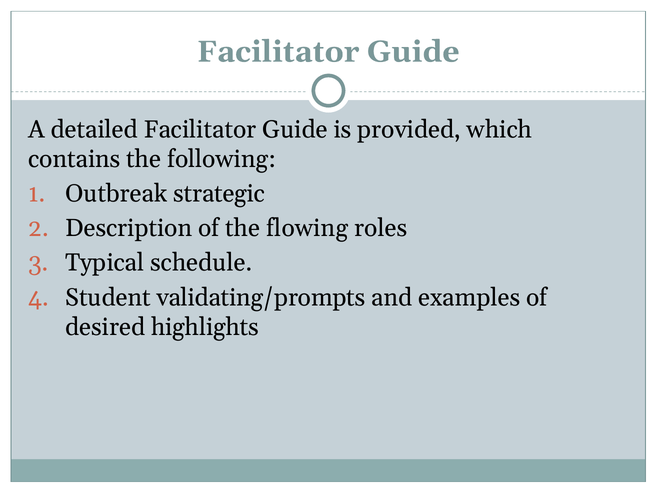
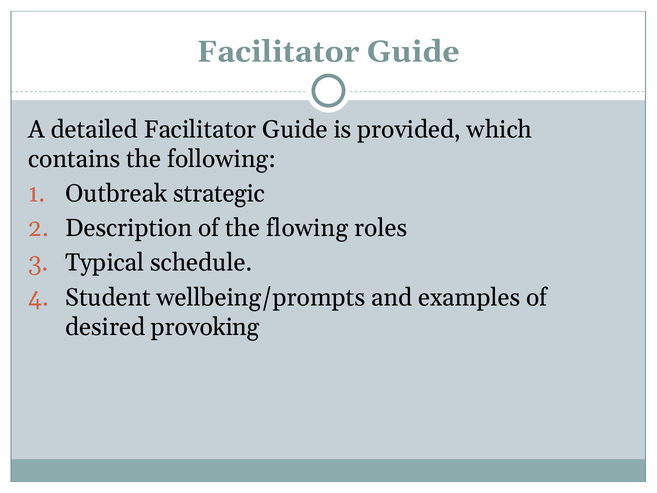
validating/prompts: validating/prompts -> wellbeing/prompts
highlights: highlights -> provoking
